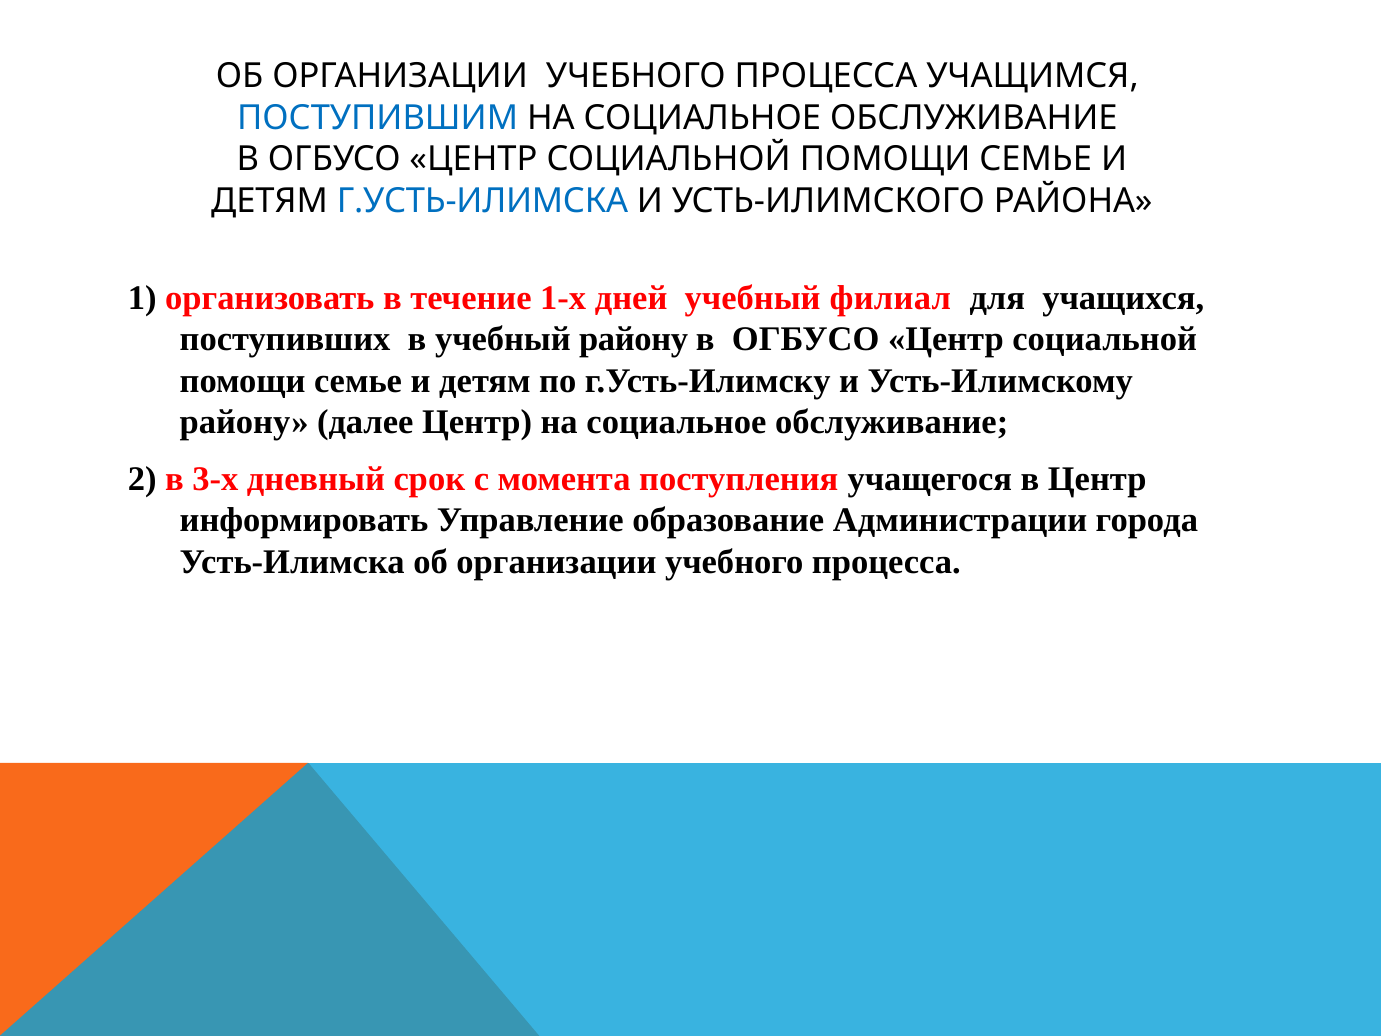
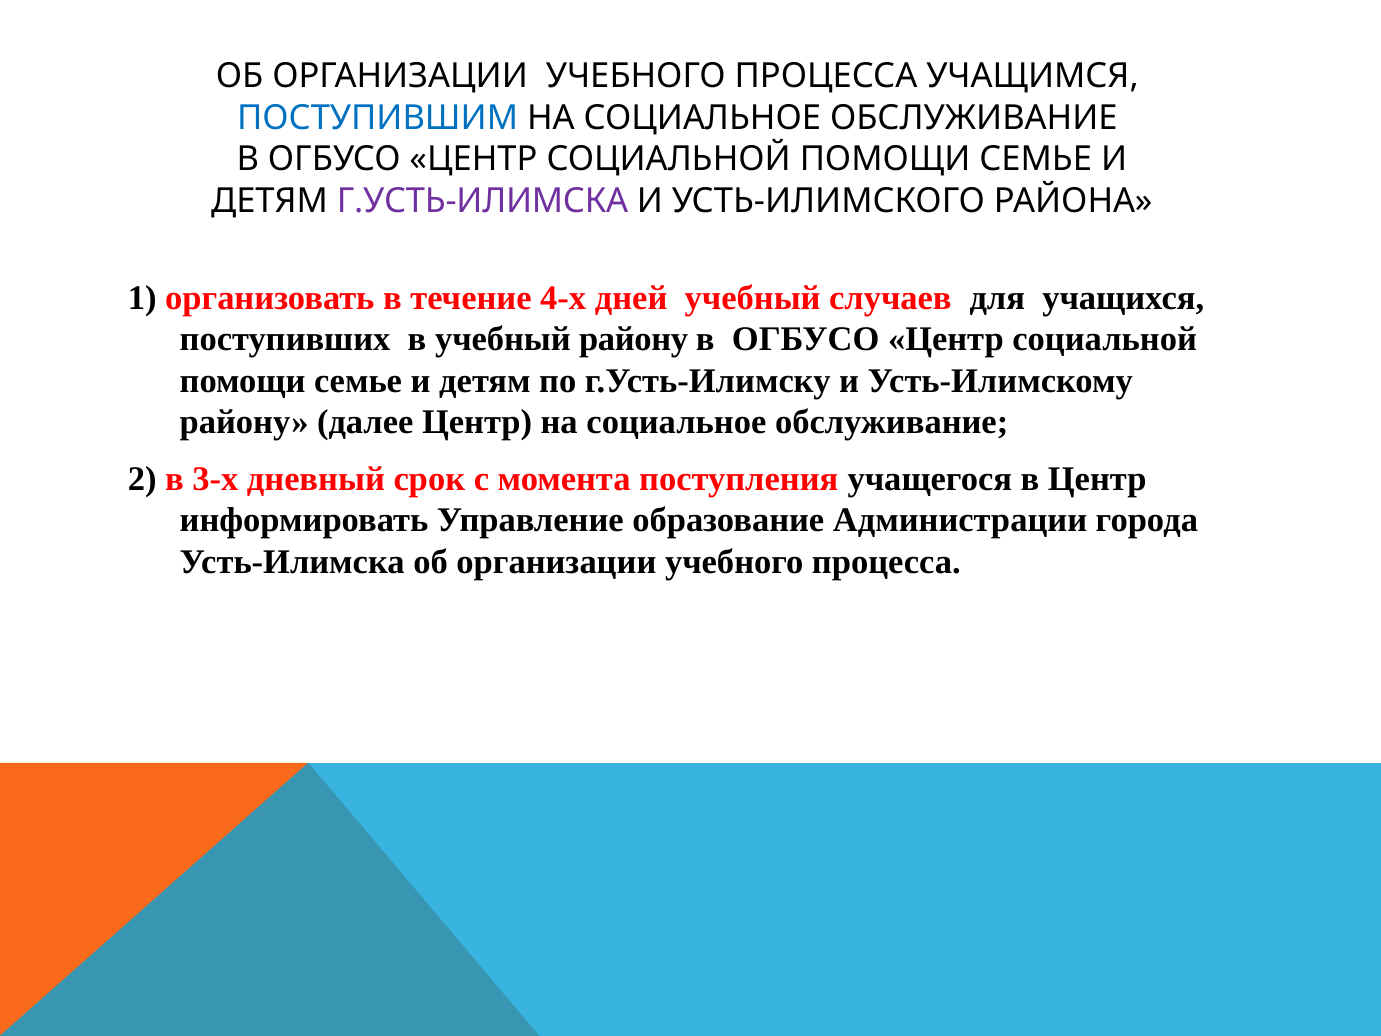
Г.УСТЬ-ИЛИМСКА colour: blue -> purple
1-х: 1-х -> 4-х
филиал: филиал -> случаев
